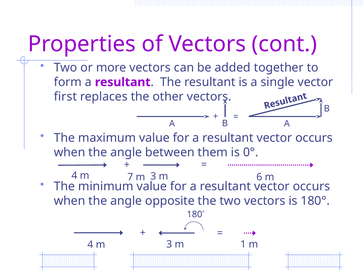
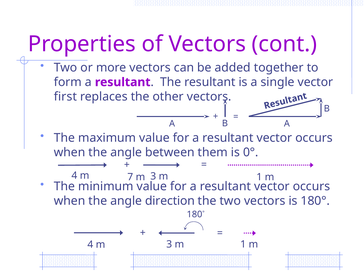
m 6: 6 -> 1
opposite: opposite -> direction
